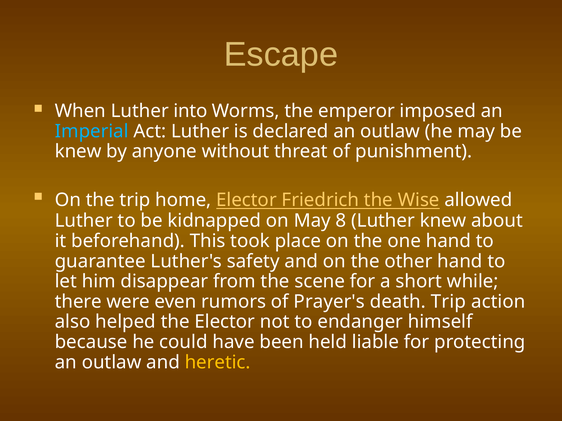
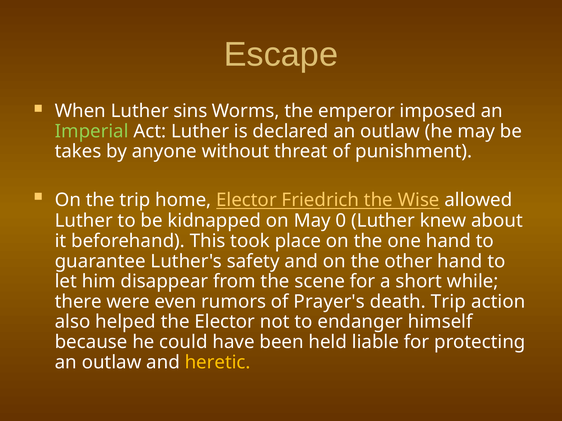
into: into -> sins
Imperial colour: light blue -> light green
knew at (78, 152): knew -> takes
8: 8 -> 0
